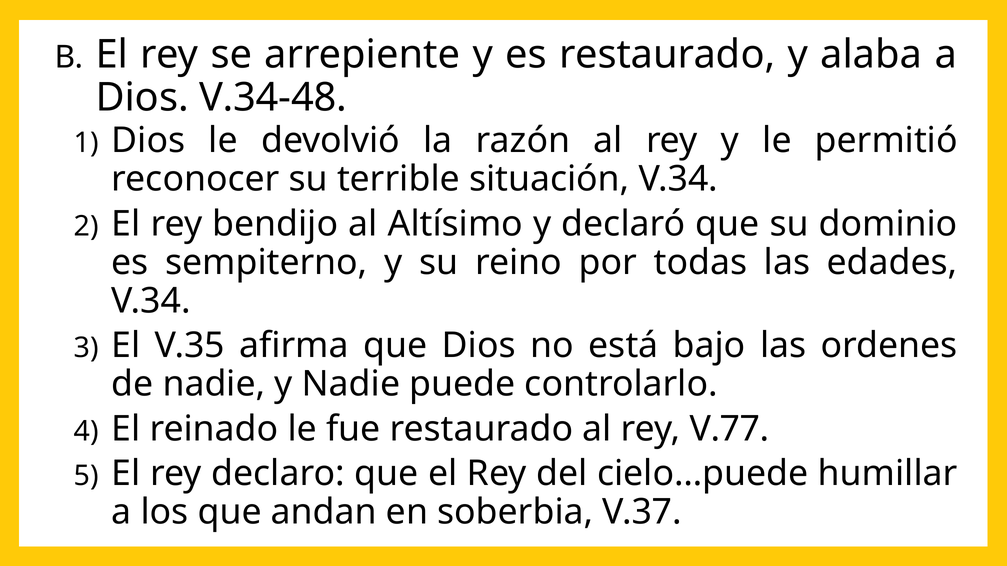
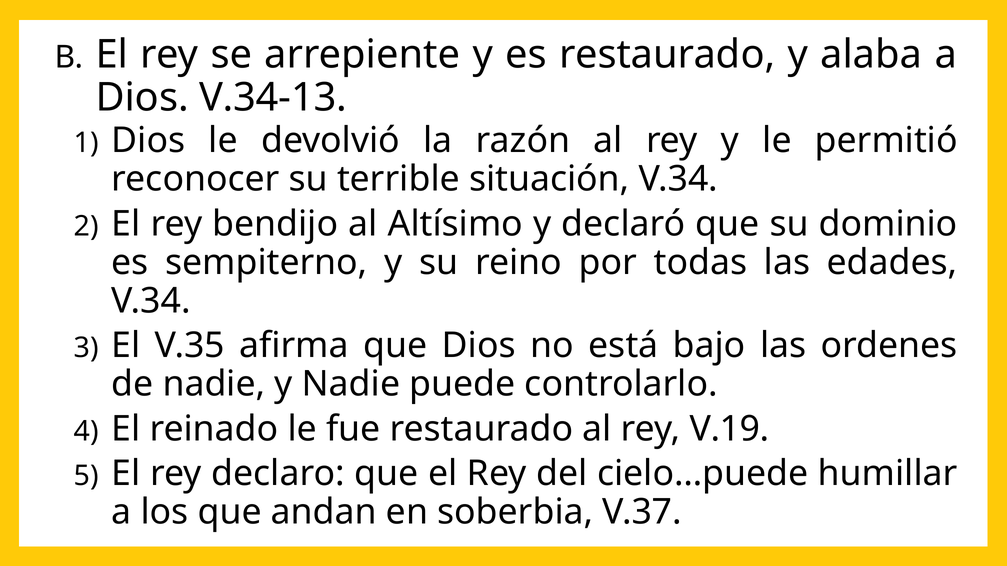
V.34-48: V.34-48 -> V.34-13
V.77: V.77 -> V.19
